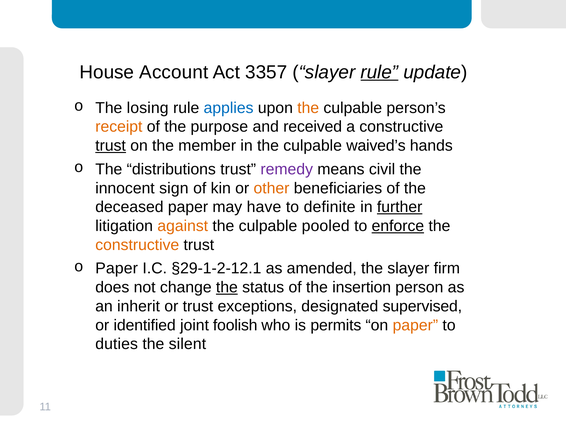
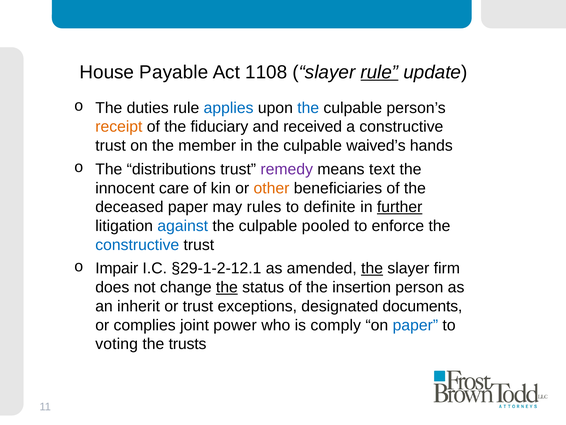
Account: Account -> Payable
3357: 3357 -> 1108
losing: losing -> duties
the at (308, 108) colour: orange -> blue
purpose: purpose -> fiduciary
trust at (111, 145) underline: present -> none
civil: civil -> text
sign: sign -> care
have: have -> rules
against colour: orange -> blue
enforce underline: present -> none
constructive at (137, 245) colour: orange -> blue
Paper at (117, 268): Paper -> Impair
the at (372, 268) underline: none -> present
supervised: supervised -> documents
identified: identified -> complies
foolish: foolish -> power
permits: permits -> comply
paper at (415, 325) colour: orange -> blue
duties: duties -> voting
silent: silent -> trusts
